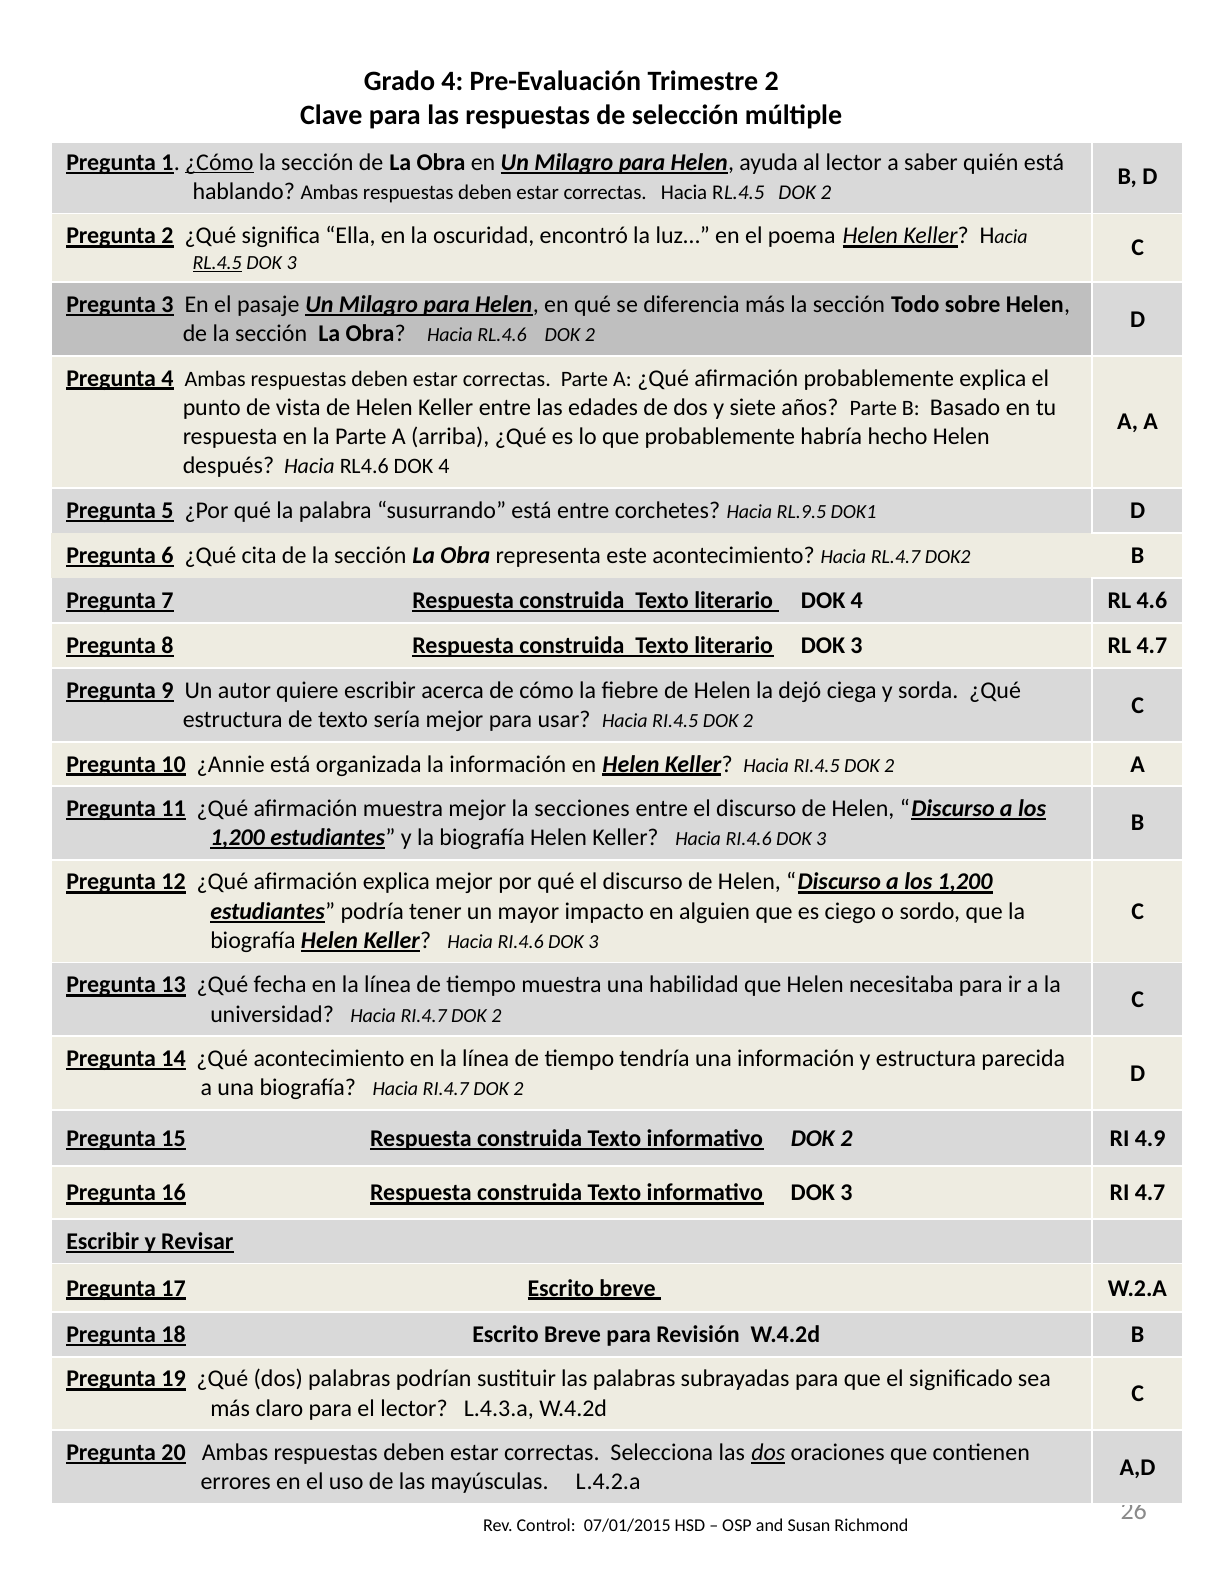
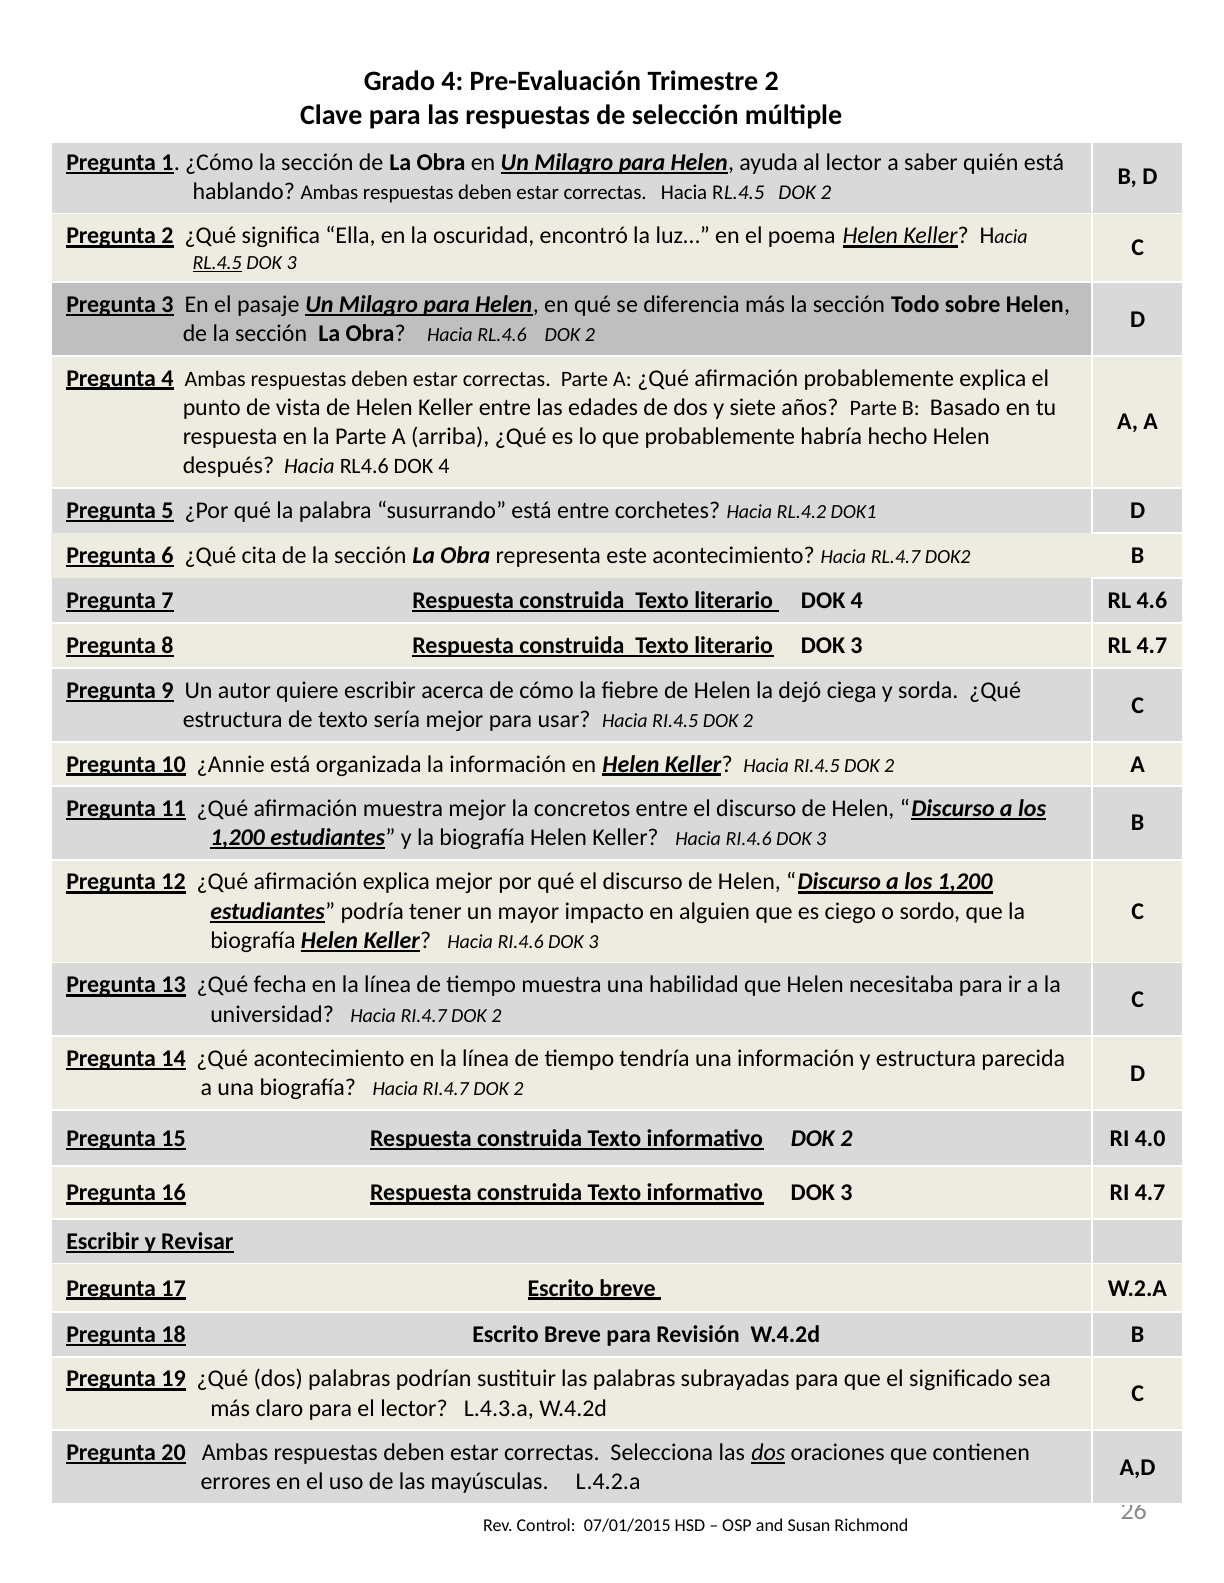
¿Cómo underline: present -> none
RL.9.5: RL.9.5 -> RL.4.2
secciones: secciones -> concretos
4.9: 4.9 -> 4.0
